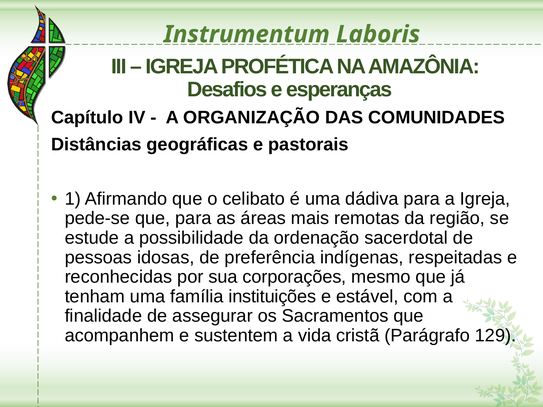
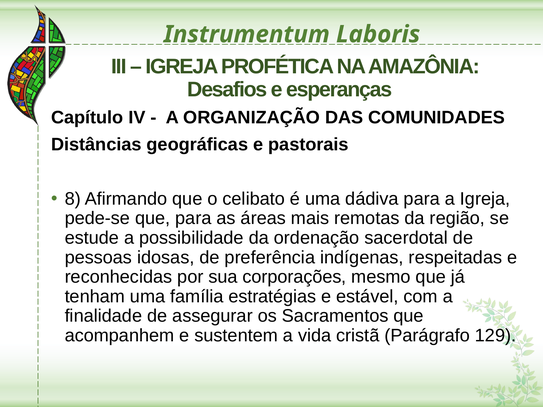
1: 1 -> 8
instituições: instituições -> estratégias
